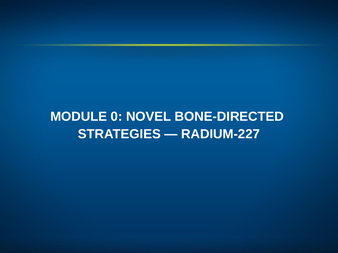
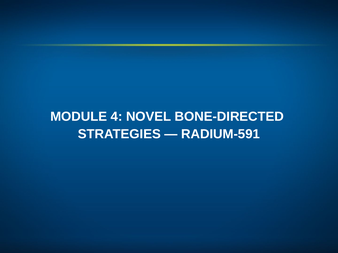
0: 0 -> 4
RADIUM-227: RADIUM-227 -> RADIUM-591
